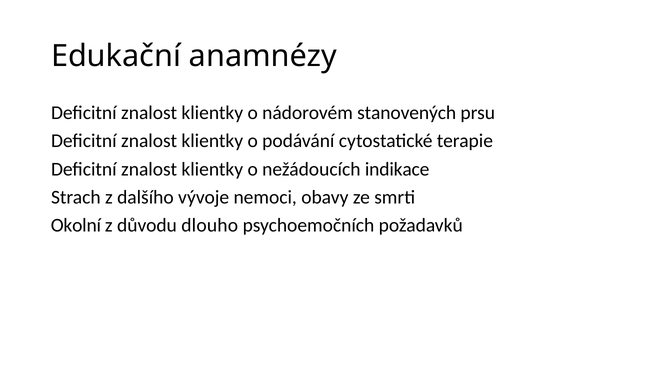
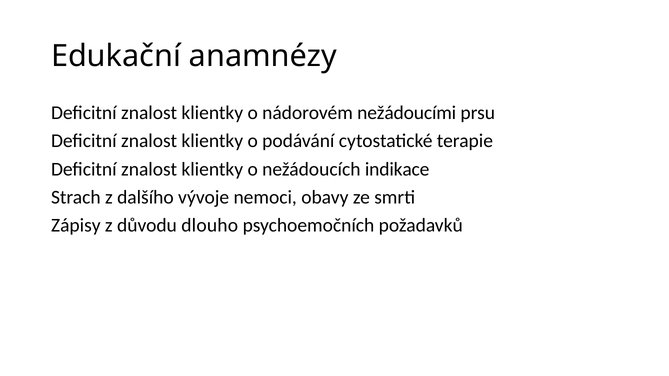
stanovených: stanovených -> nežádoucími
Okolní: Okolní -> Zápisy
